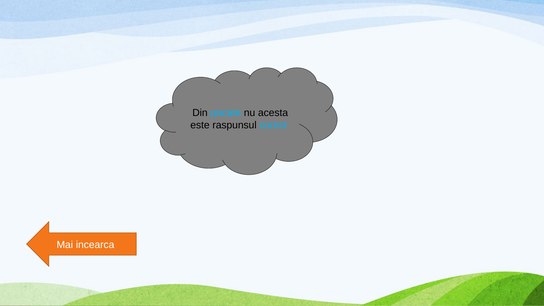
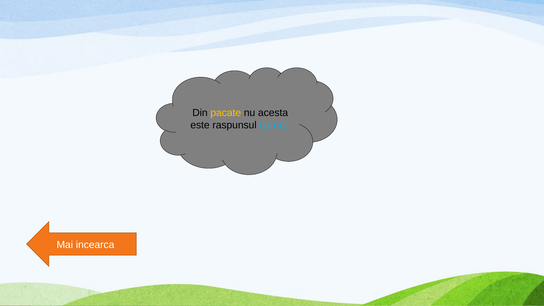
pacate colour: light blue -> yellow
